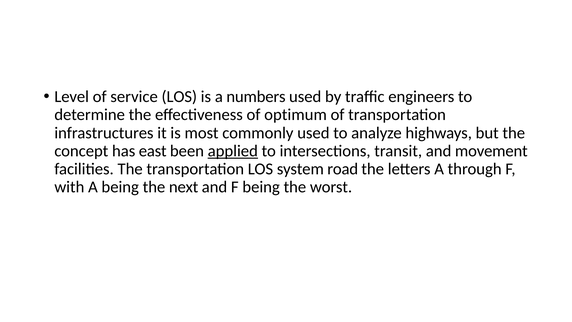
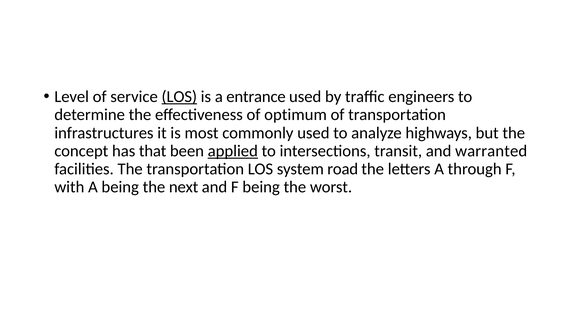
LOS at (179, 97) underline: none -> present
numbers: numbers -> entrance
east: east -> that
movement: movement -> warranted
